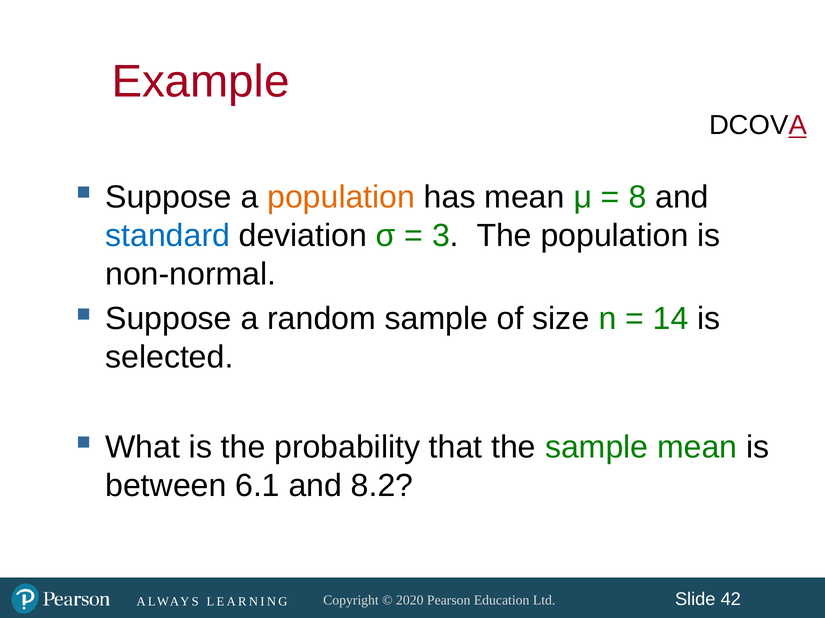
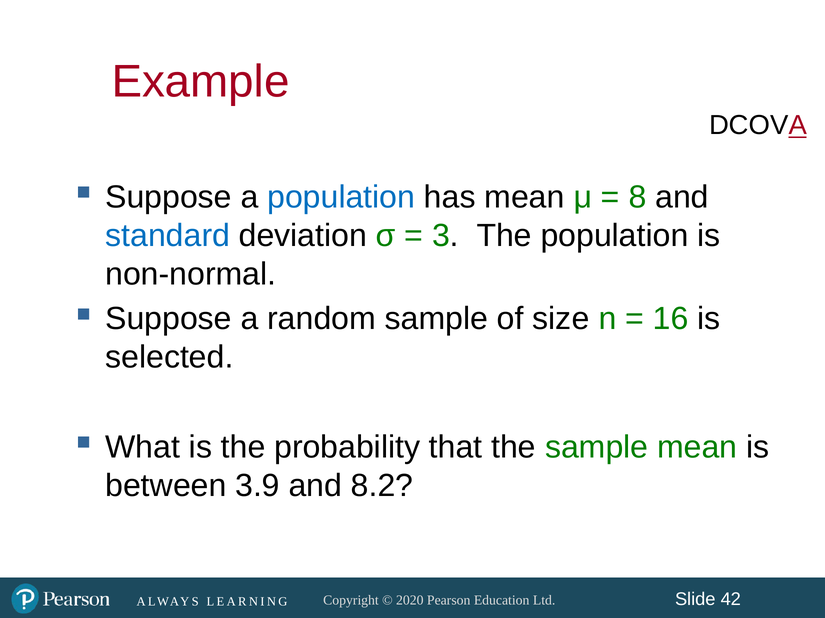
population at (341, 197) colour: orange -> blue
14: 14 -> 16
6.1: 6.1 -> 3.9
